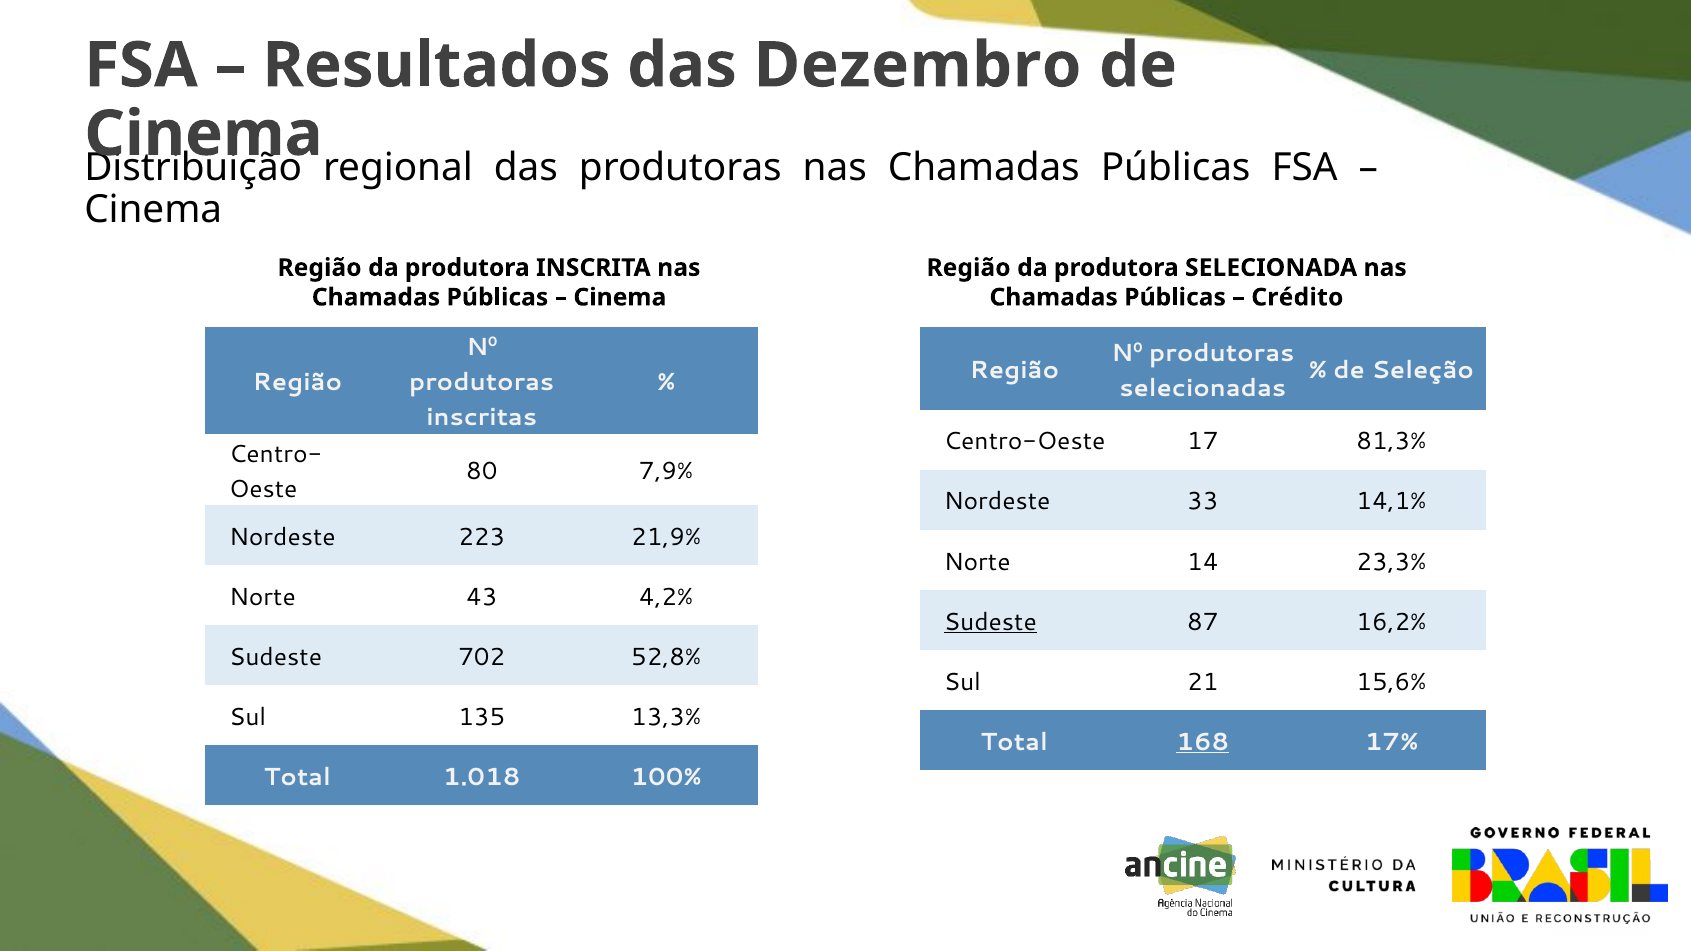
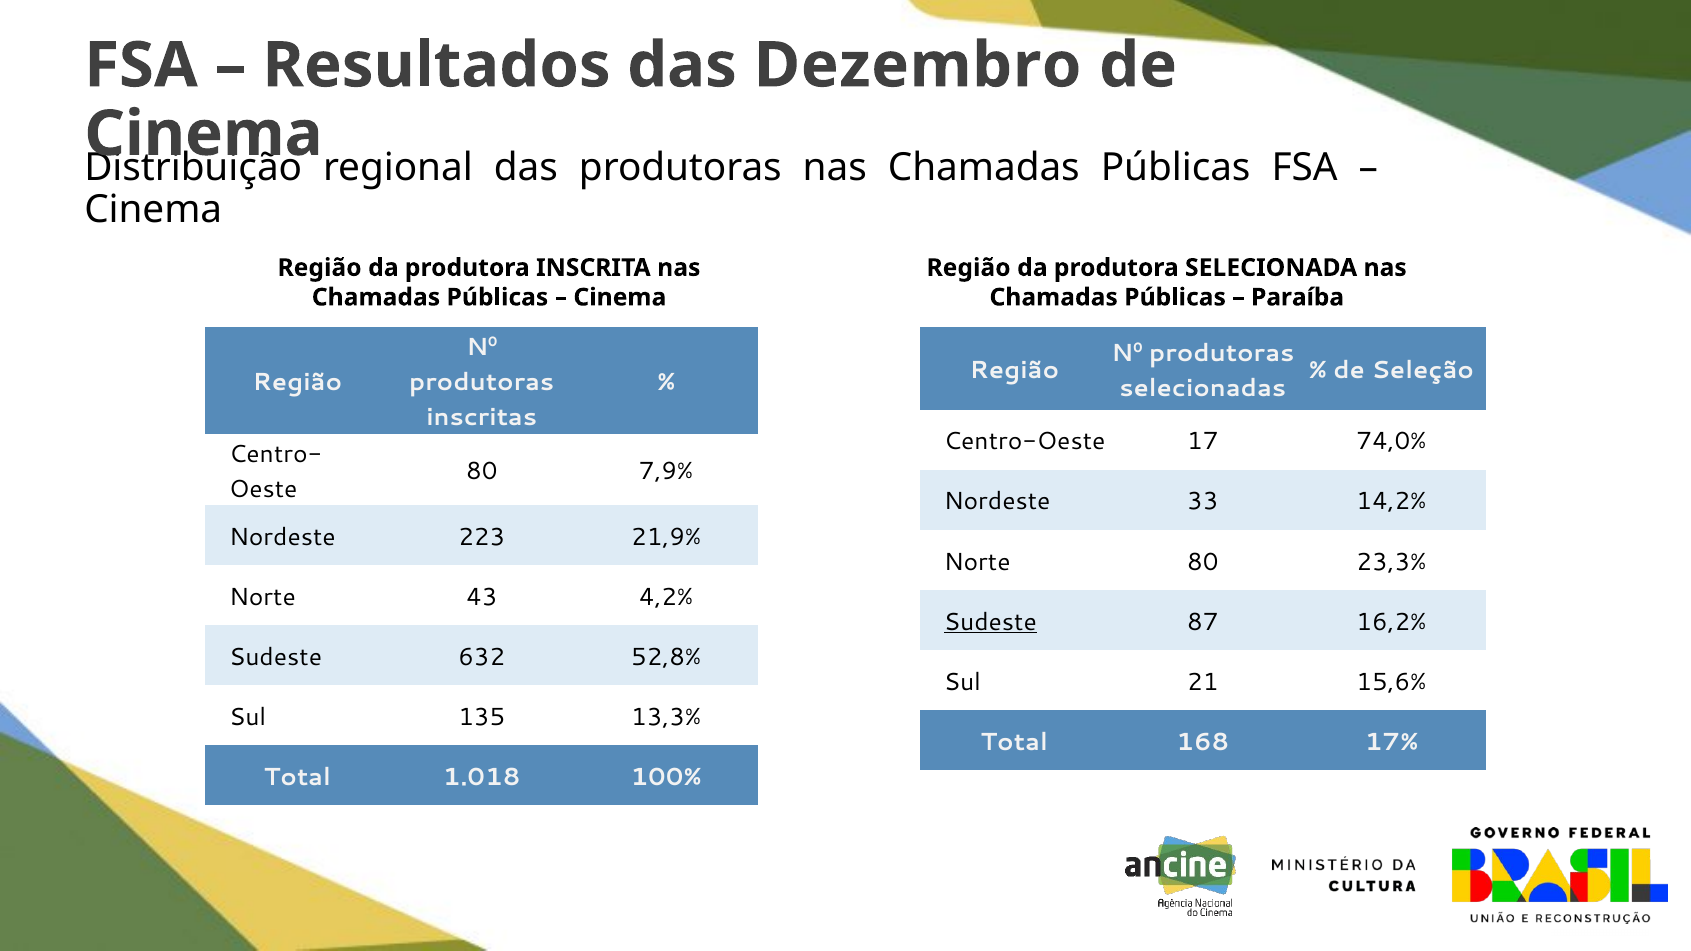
Crédito: Crédito -> Paraíba
81,3%: 81,3% -> 74,0%
14,1%: 14,1% -> 14,2%
Norte 14: 14 -> 80
702: 702 -> 632
168 underline: present -> none
